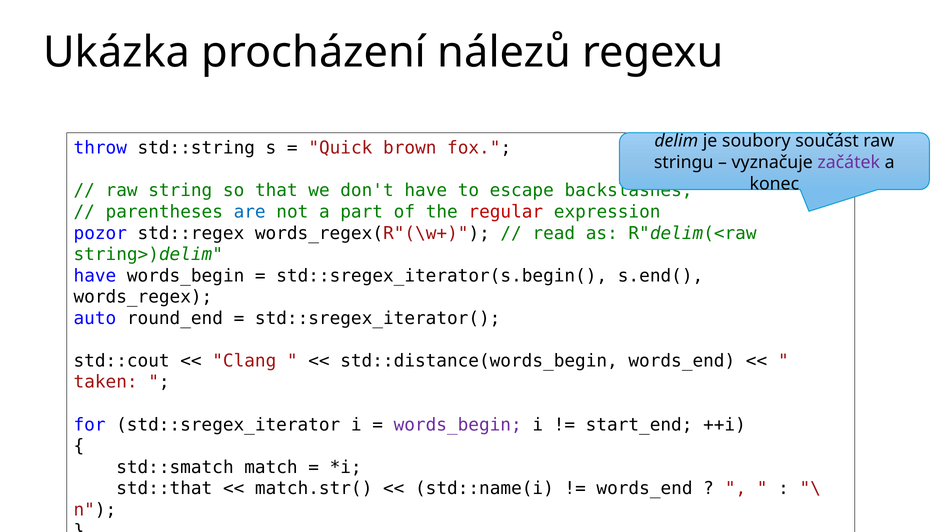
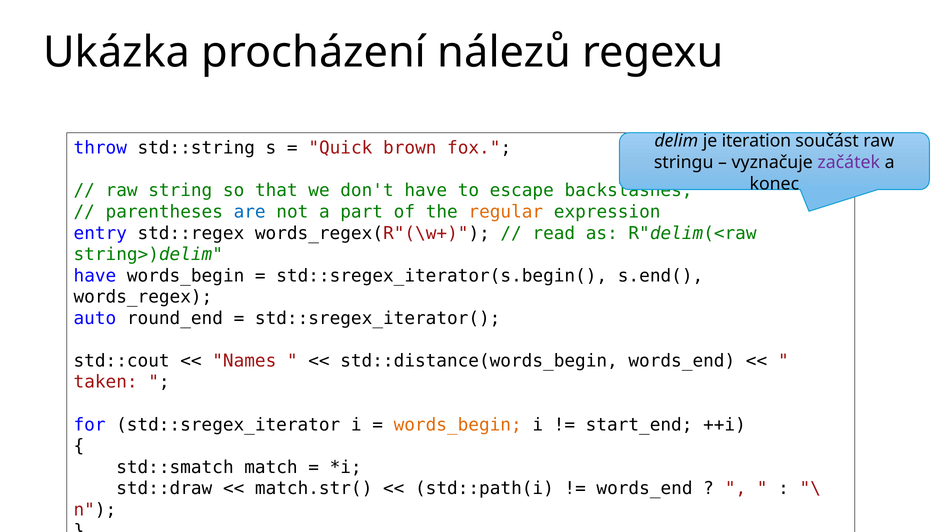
soubory: soubory -> iteration
regular colour: red -> orange
pozor: pozor -> entry
Clang: Clang -> Names
words_begin at (458, 425) colour: purple -> orange
std::that: std::that -> std::draw
std::name(i: std::name(i -> std::path(i
